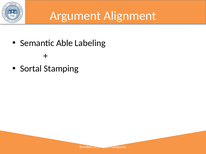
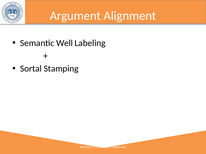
Able: Able -> Well
